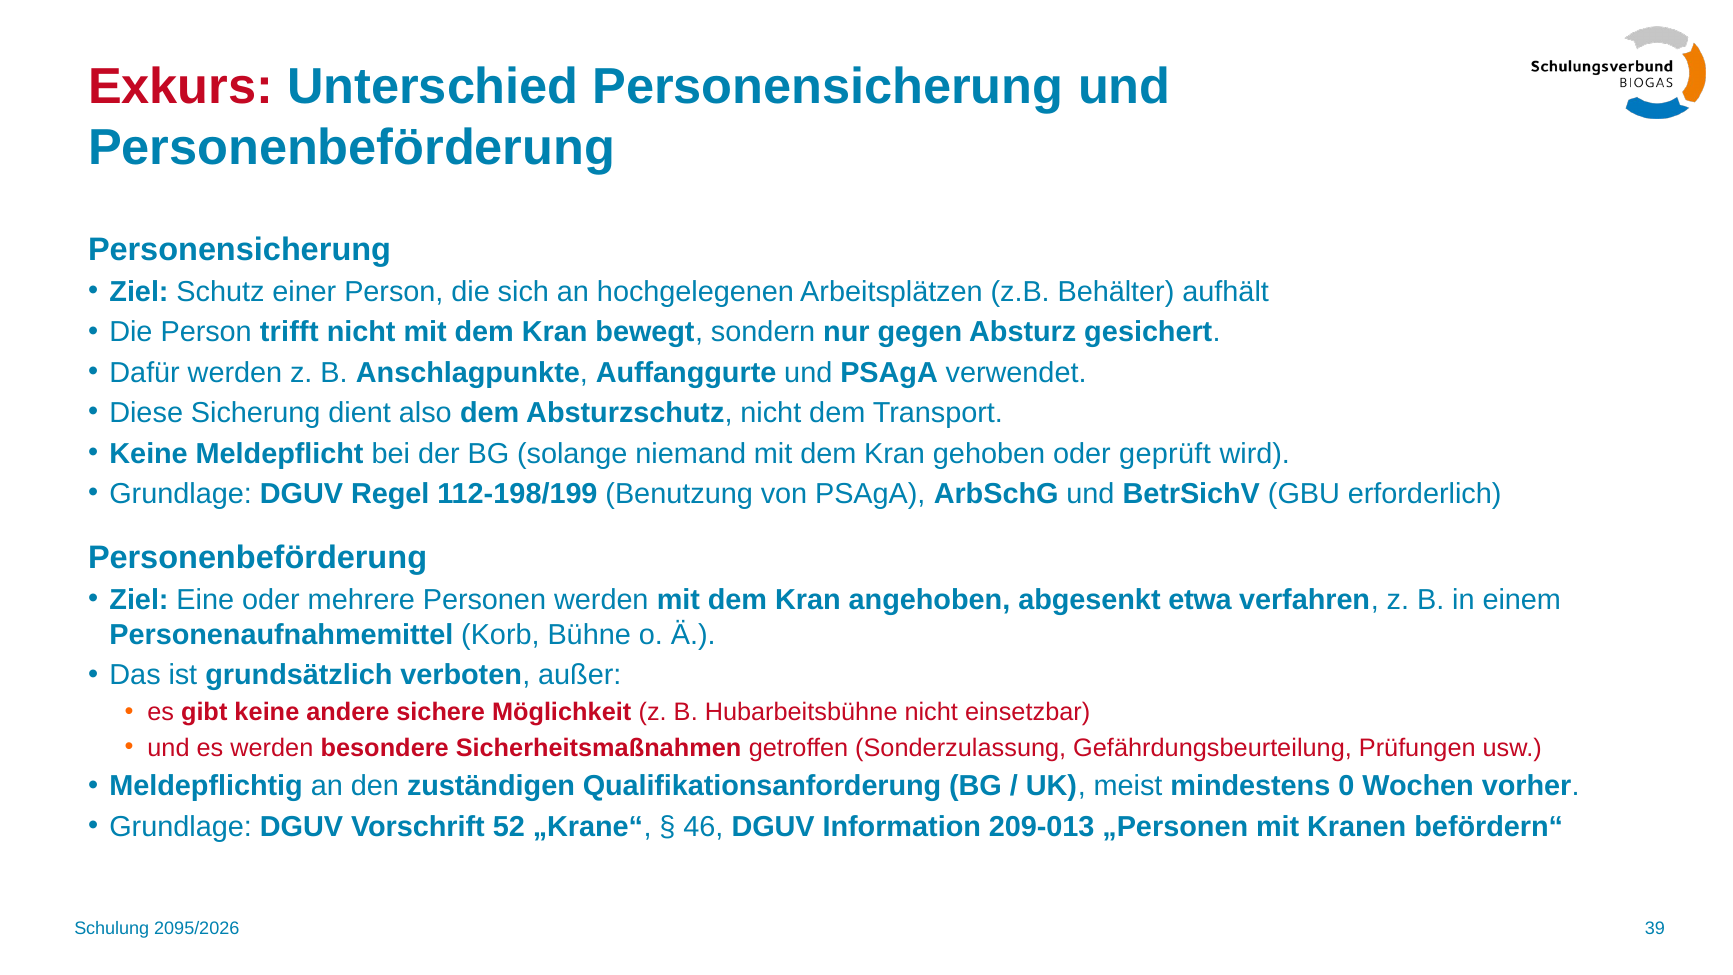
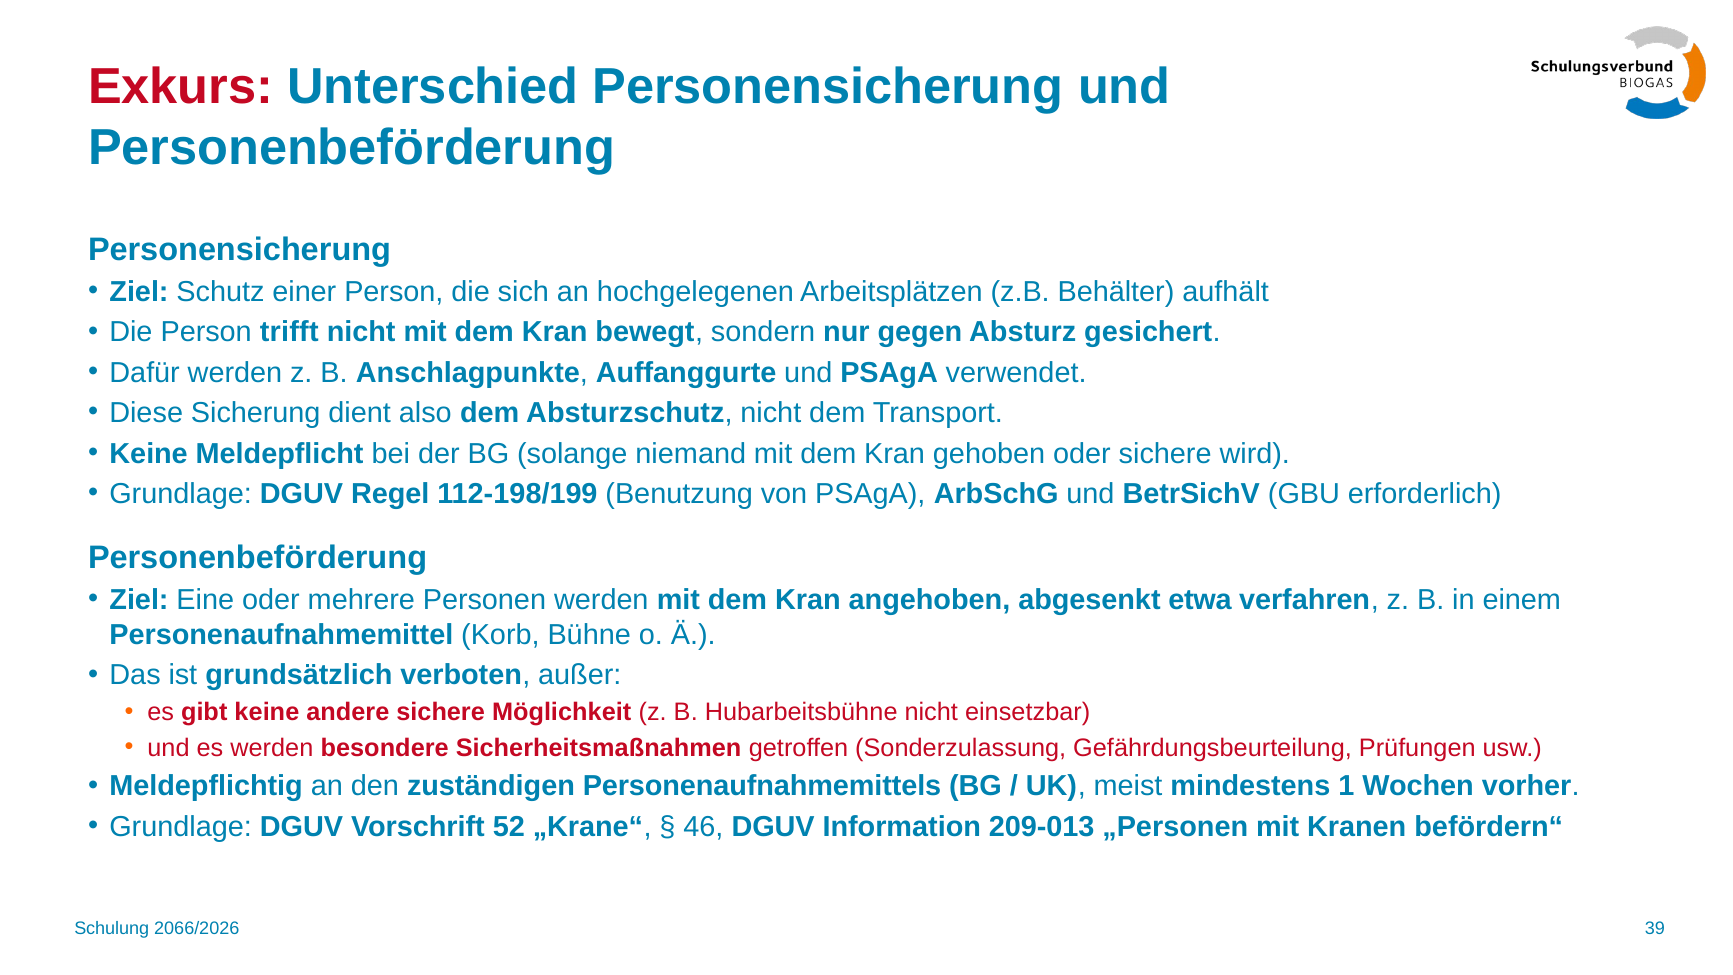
oder geprüft: geprüft -> sichere
Qualifikationsanforderung: Qualifikationsanforderung -> Personenaufnahmemittels
0: 0 -> 1
2095/2026: 2095/2026 -> 2066/2026
